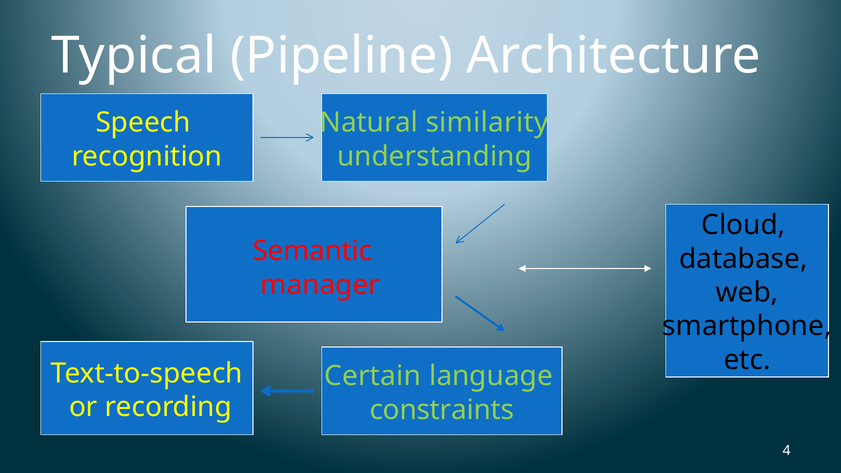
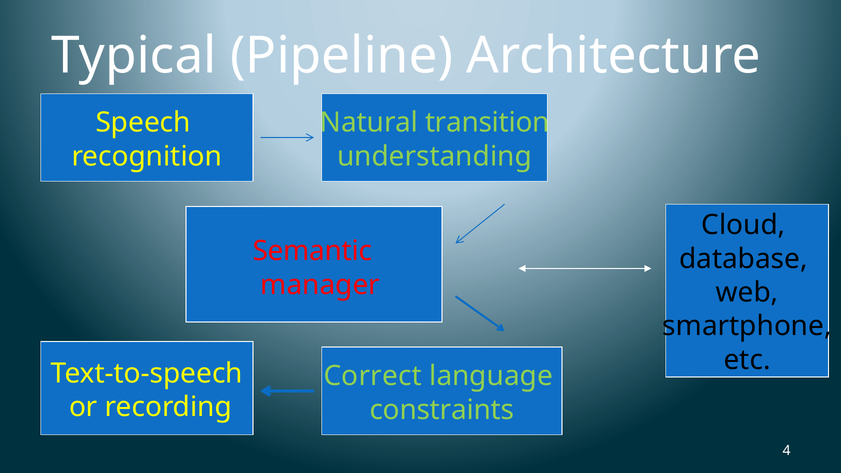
similarity: similarity -> transition
Certain: Certain -> Correct
